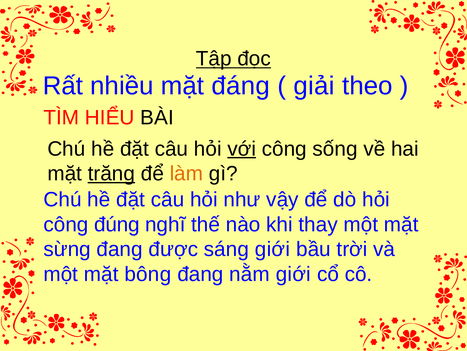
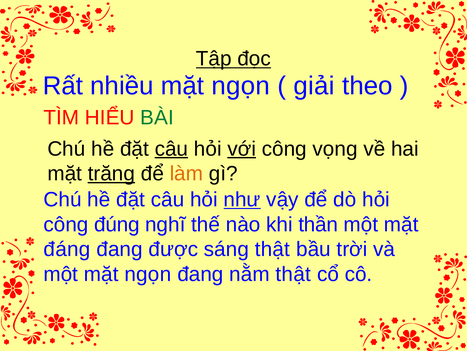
nhiều mặt đáng: đáng -> ngọn
BÀI colour: black -> green
câu at (171, 149) underline: none -> present
sống: sống -> vọng
như underline: none -> present
thay: thay -> thần
sừng: sừng -> đáng
sáng giới: giới -> thật
một mặt bông: bông -> ngọn
nằm giới: giới -> thật
